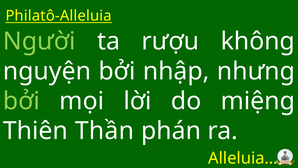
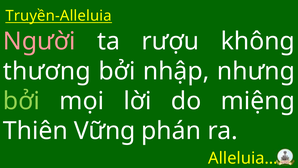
Philatô-Alleluia: Philatô-Alleluia -> Truyền-Alleluia
Người colour: light green -> pink
nguyện: nguyện -> thương
Thần: Thần -> Vững
